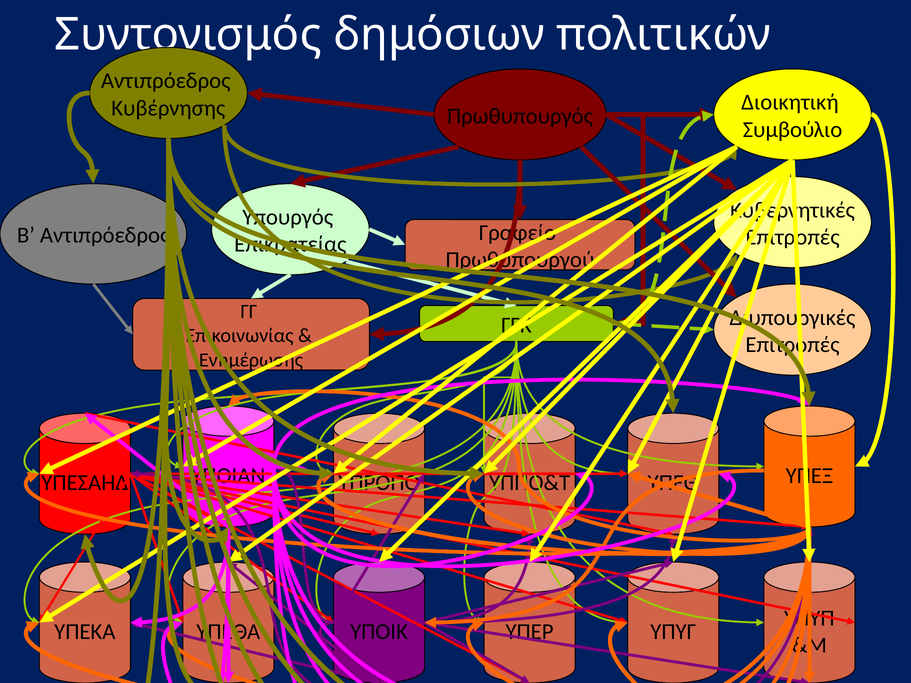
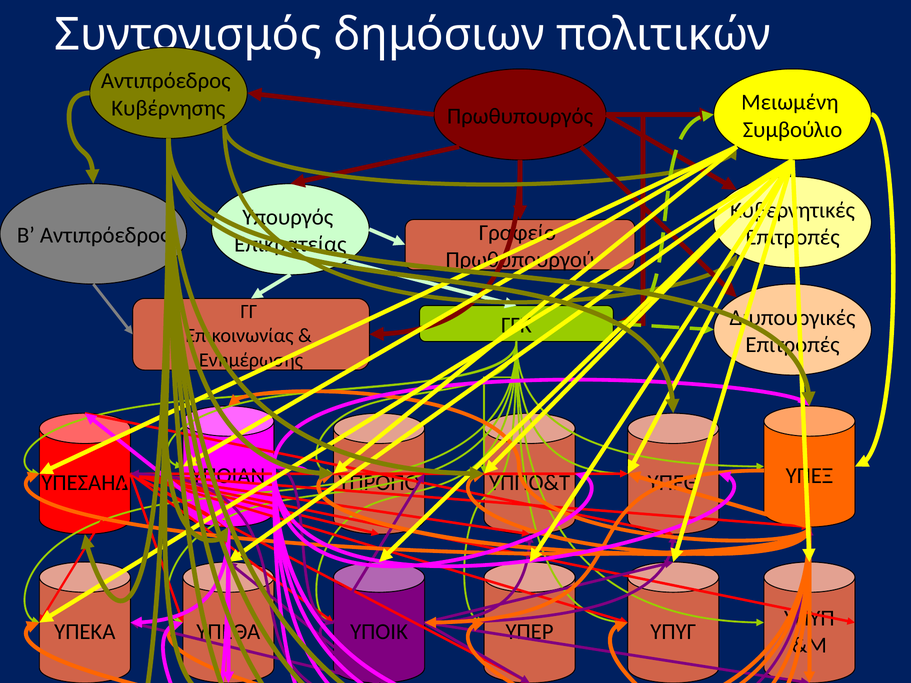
Διοικητική: Διοικητική -> Μειωμένη
